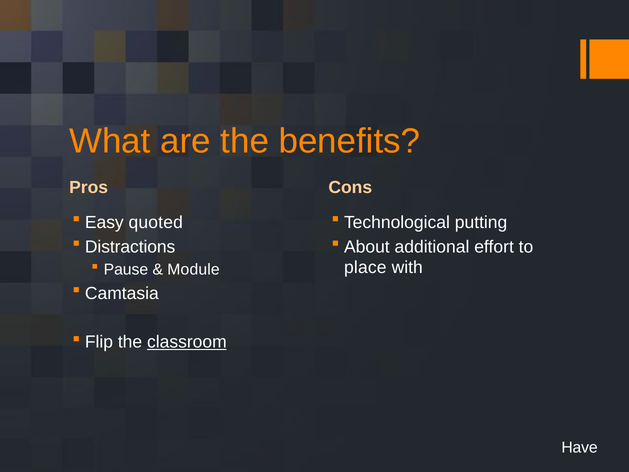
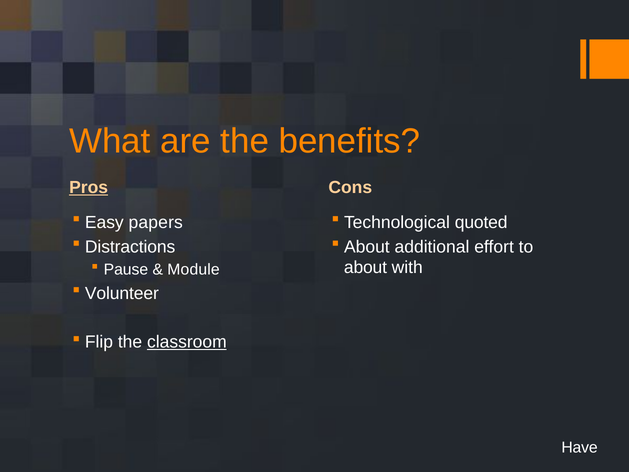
Pros underline: none -> present
quoted: quoted -> papers
putting: putting -> quoted
place at (365, 268): place -> about
Camtasia: Camtasia -> Volunteer
